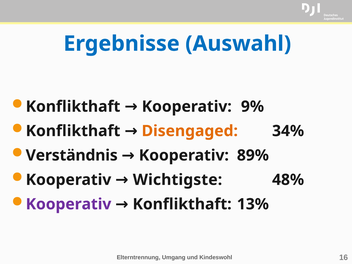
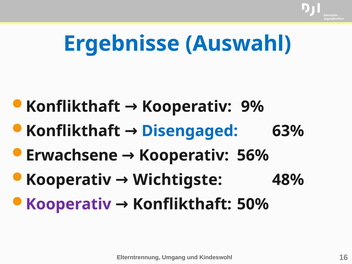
34%: 34% -> 63%
Disengaged colour: orange -> blue
89%: 89% -> 56%
Verständnis: Verständnis -> Erwachsene
13%: 13% -> 50%
